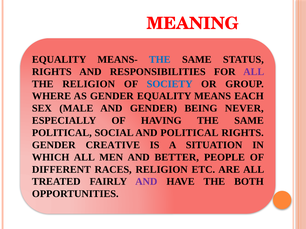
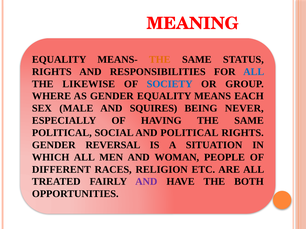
THE at (160, 60) colour: blue -> orange
ALL at (254, 72) colour: purple -> blue
THE RELIGION: RELIGION -> LIKEWISE
AND GENDER: GENDER -> SQUIRES
CREATIVE: CREATIVE -> REVERSAL
BETTER: BETTER -> WOMAN
